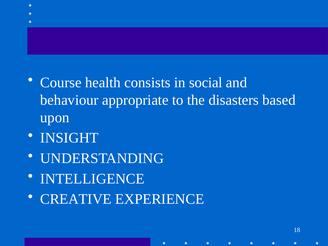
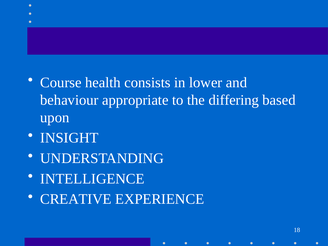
social: social -> lower
disasters: disasters -> differing
